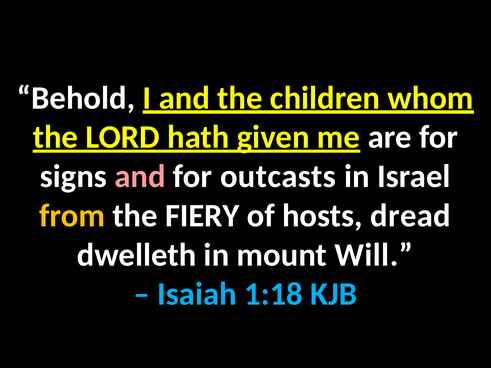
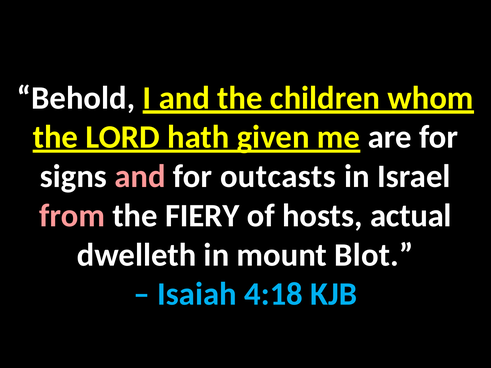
from colour: yellow -> pink
dread: dread -> actual
Will: Will -> Blot
1:18: 1:18 -> 4:18
